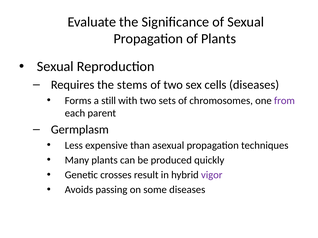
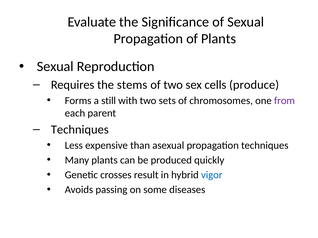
cells diseases: diseases -> produce
Germplasm at (80, 130): Germplasm -> Techniques
vigor colour: purple -> blue
